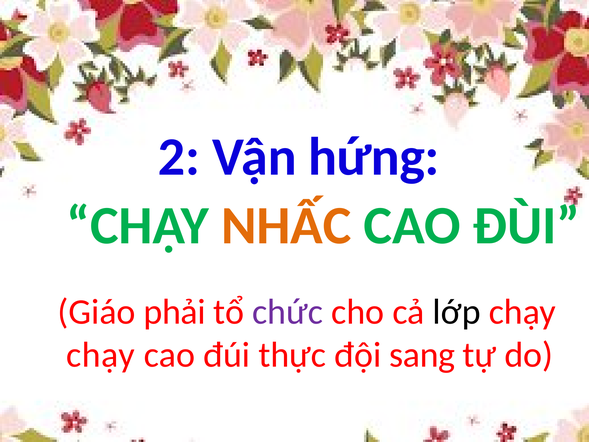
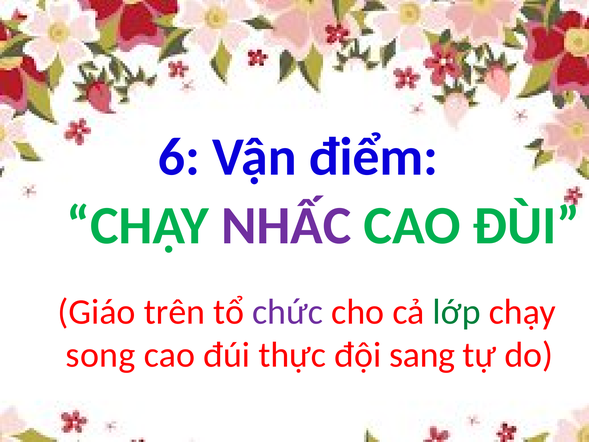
2: 2 -> 6
hứng: hứng -> điểm
NHẤC colour: orange -> purple
phải: phải -> trên
lớp colour: black -> green
chạy at (101, 355): chạy -> song
